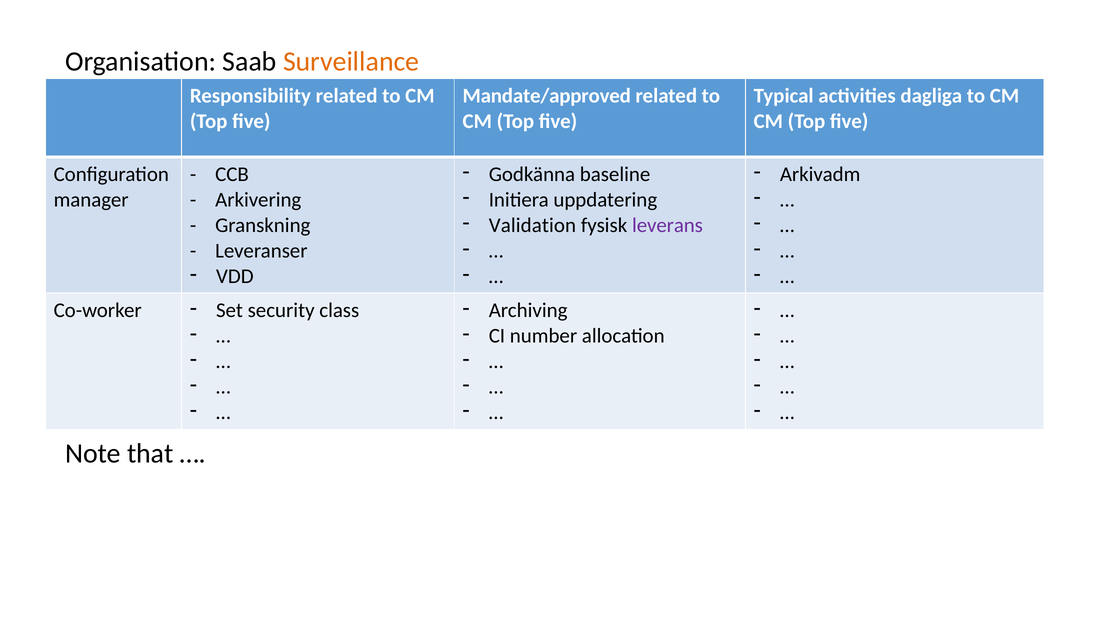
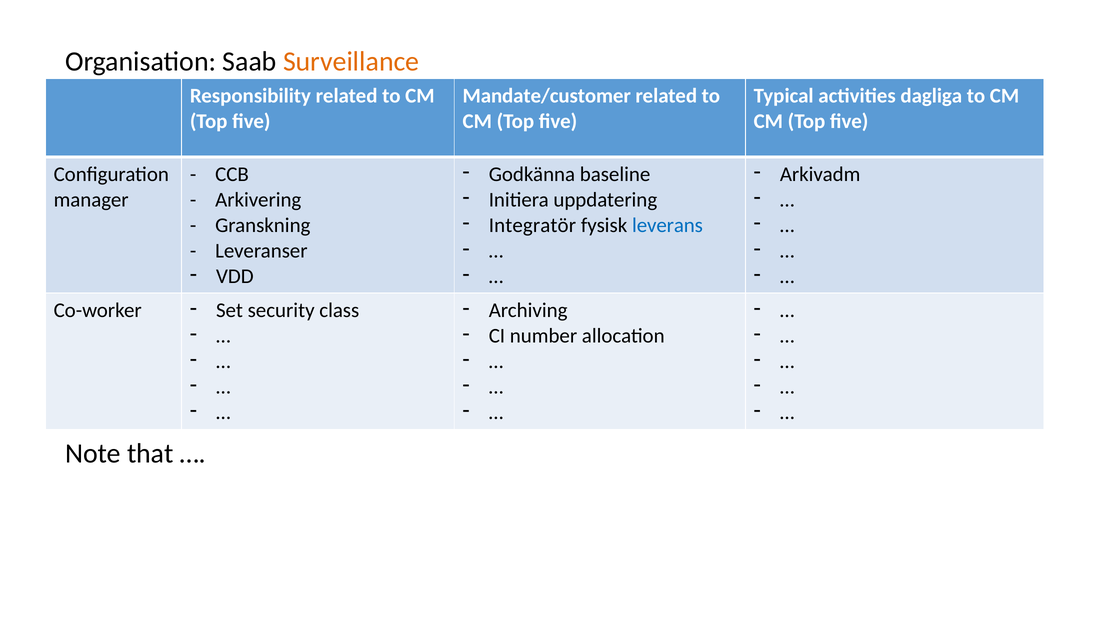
Mandate/approved: Mandate/approved -> Mandate/customer
Validation: Validation -> Integratör
leverans colour: purple -> blue
